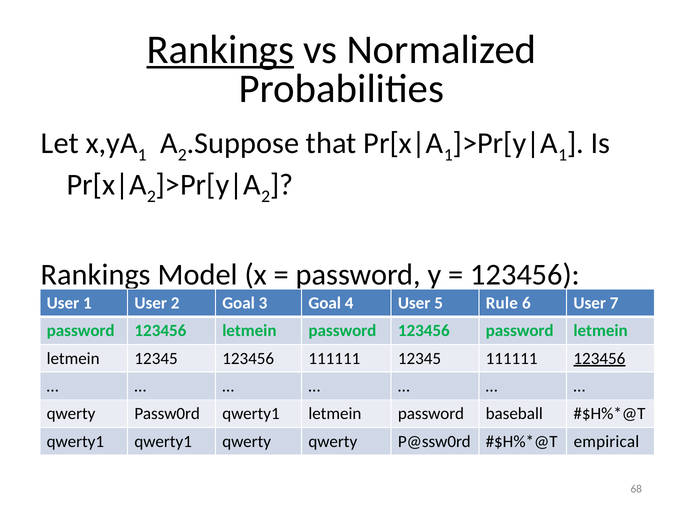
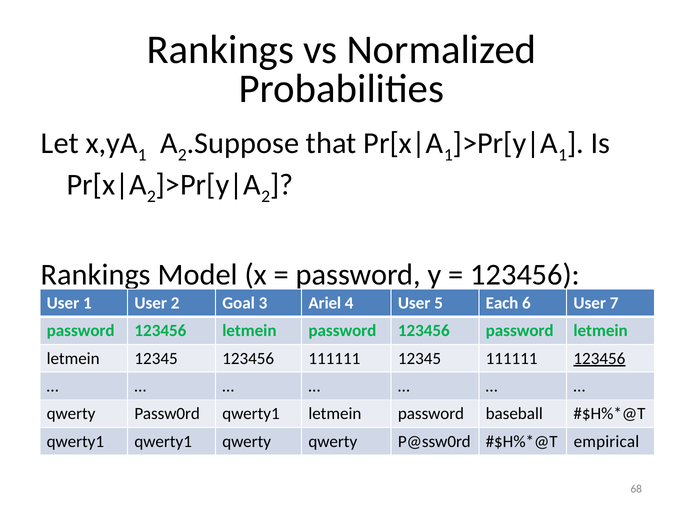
Rankings at (220, 50) underline: present -> none
3 Goal: Goal -> Ariel
Rule: Rule -> Each
